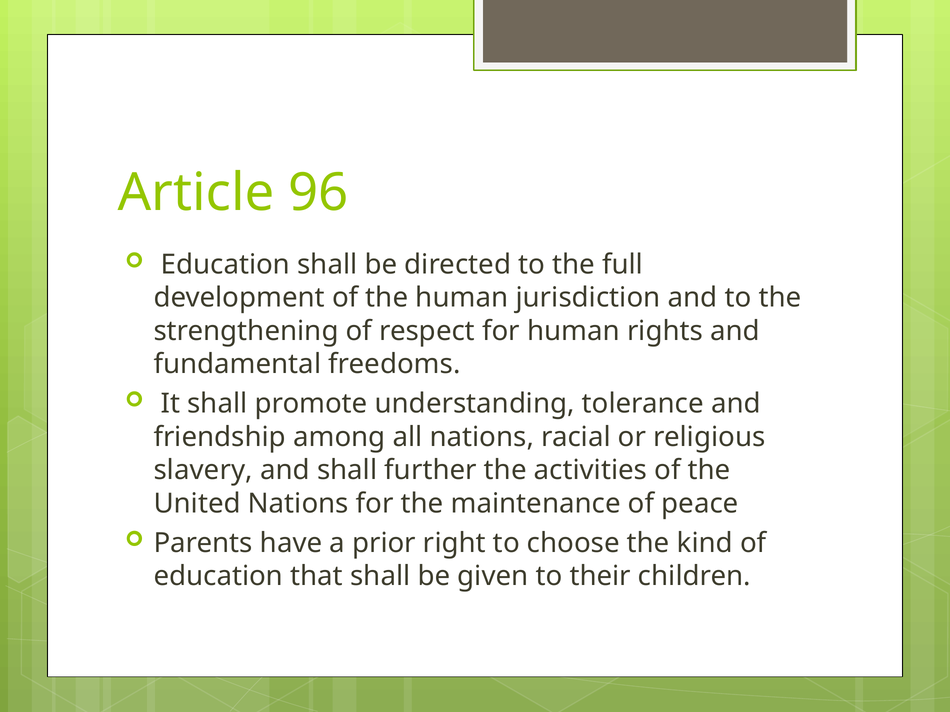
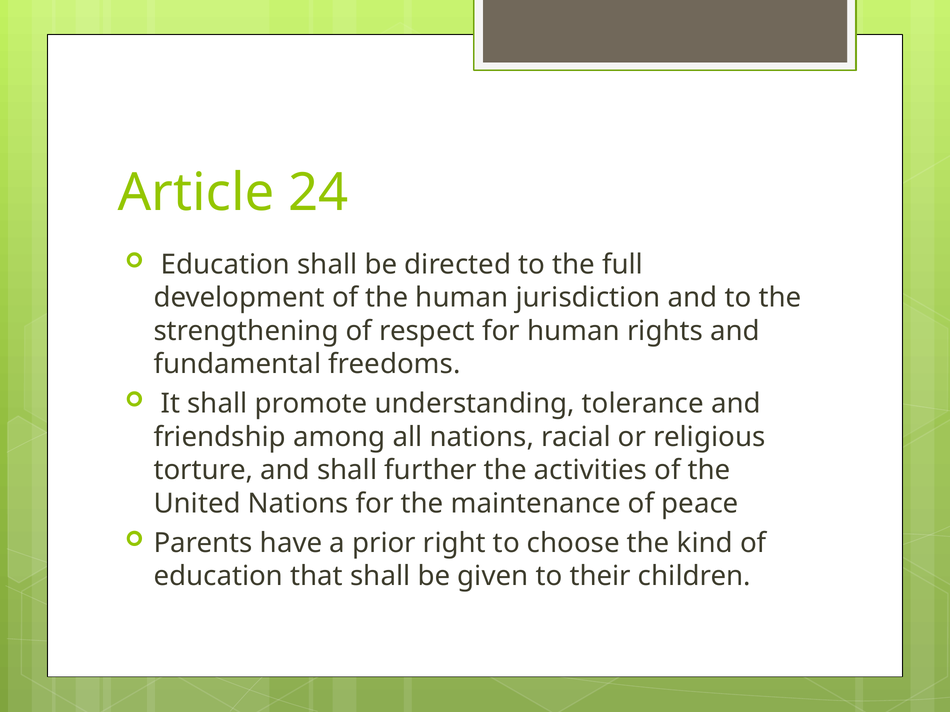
96: 96 -> 24
slavery: slavery -> torture
